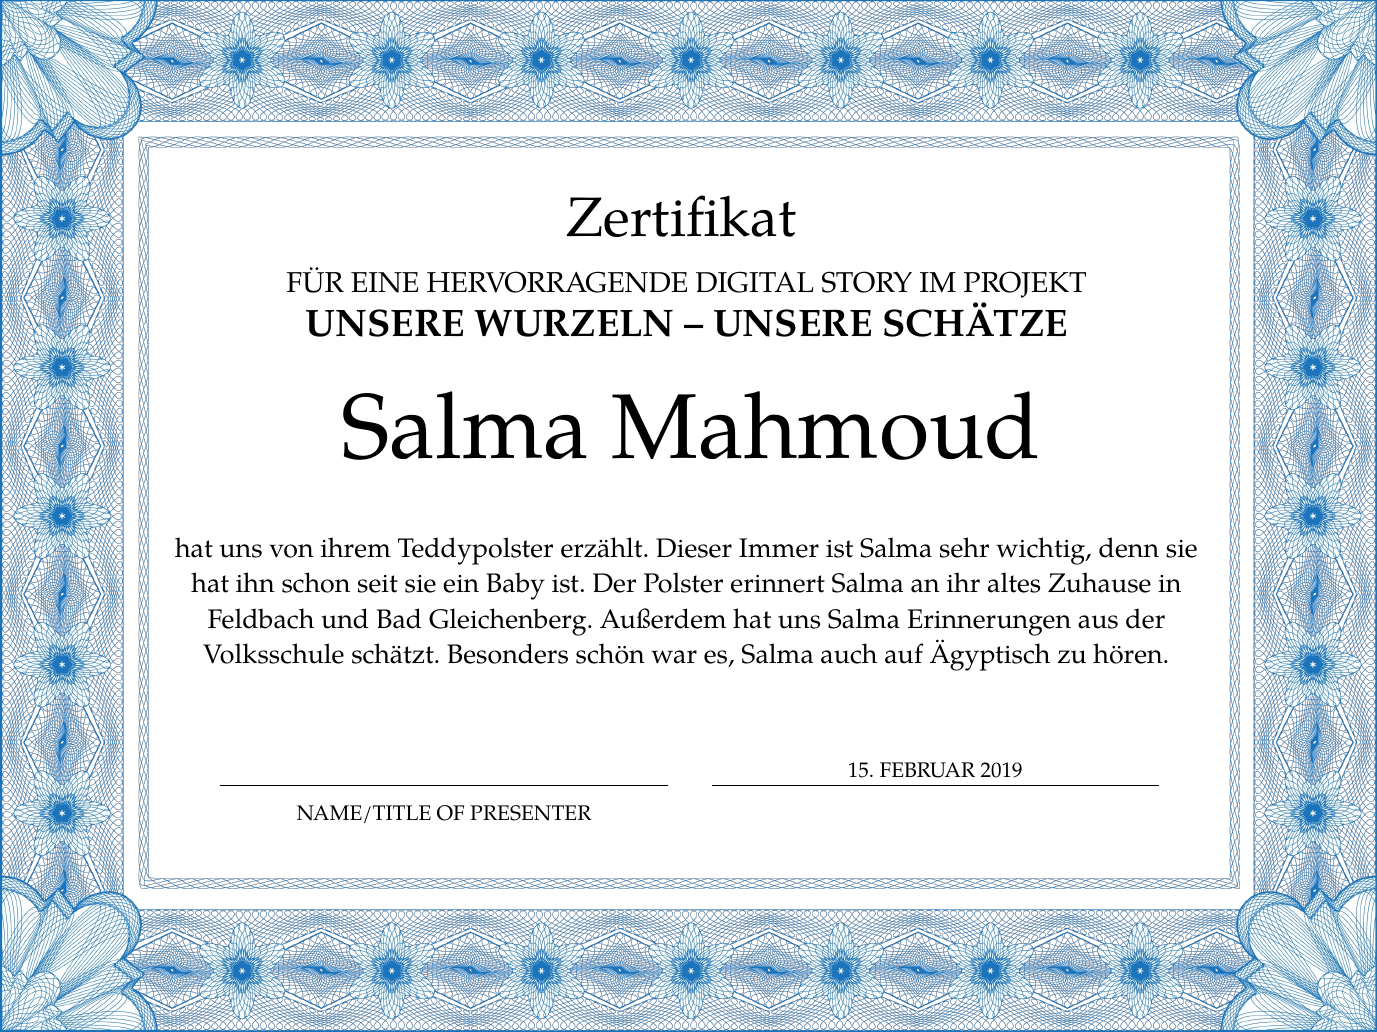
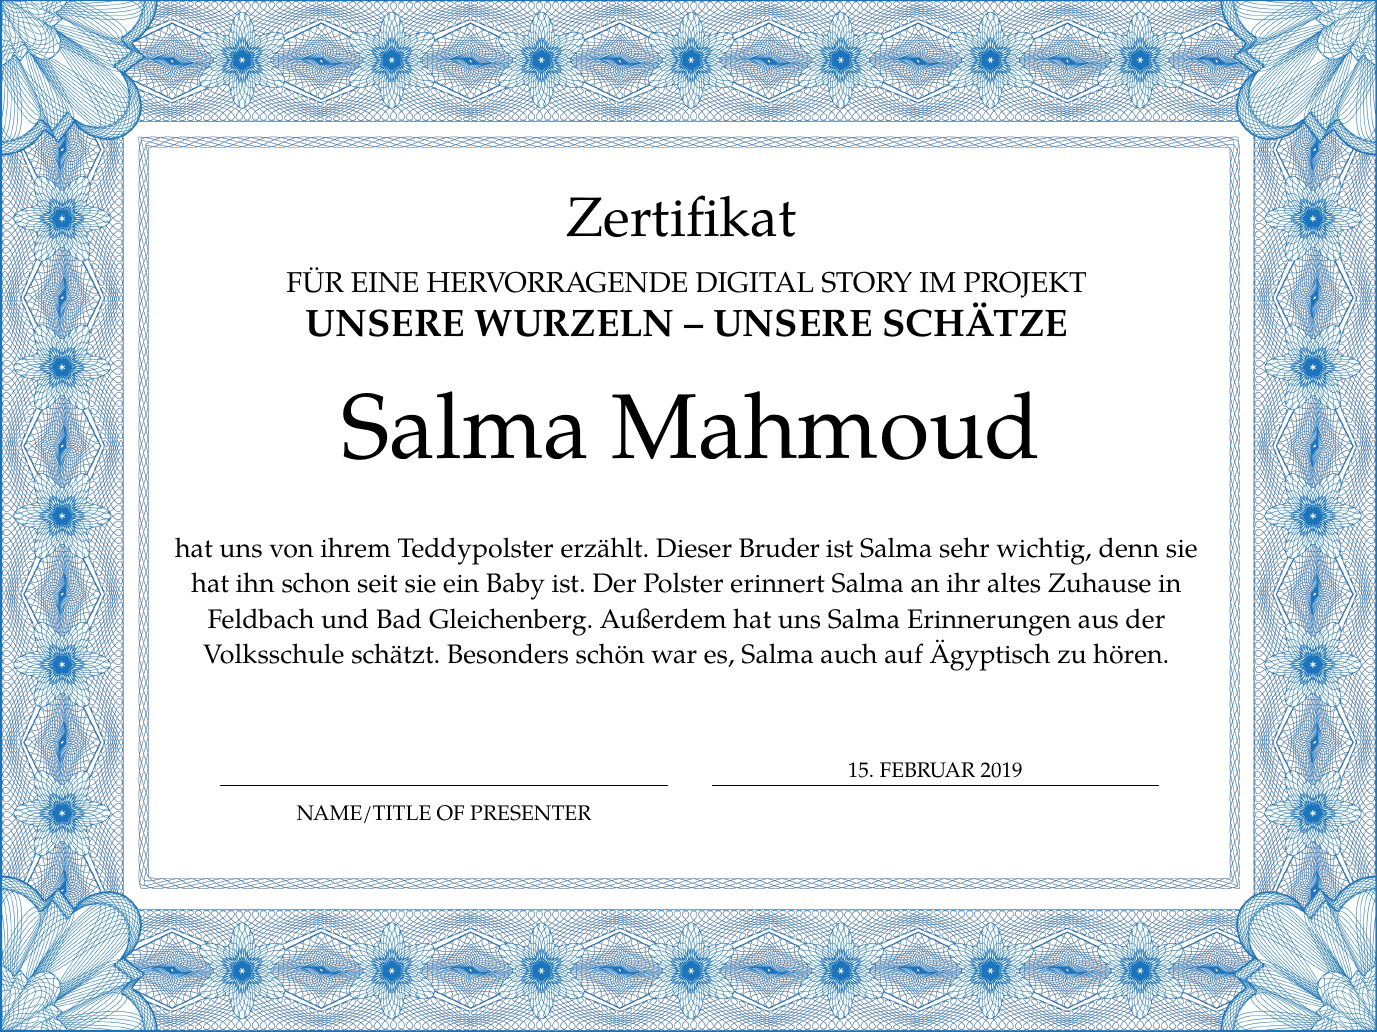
Immer: Immer -> Bruder
